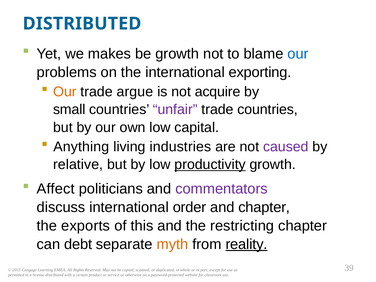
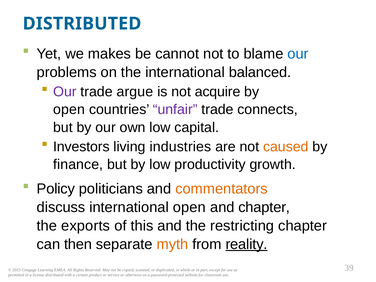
be growth: growth -> cannot
exporting: exporting -> balanced
Our at (65, 92) colour: orange -> purple
small at (69, 110): small -> open
trade countries: countries -> connects
Anything: Anything -> Investors
caused colour: purple -> orange
relative: relative -> finance
productivity underline: present -> none
Affect: Affect -> Policy
commentators colour: purple -> orange
international order: order -> open
debt: debt -> then
